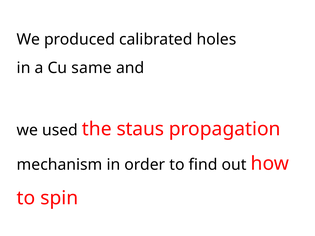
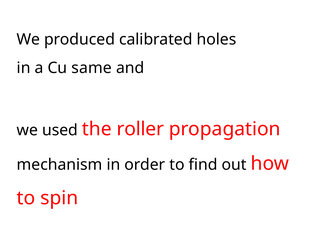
staus: staus -> roller
